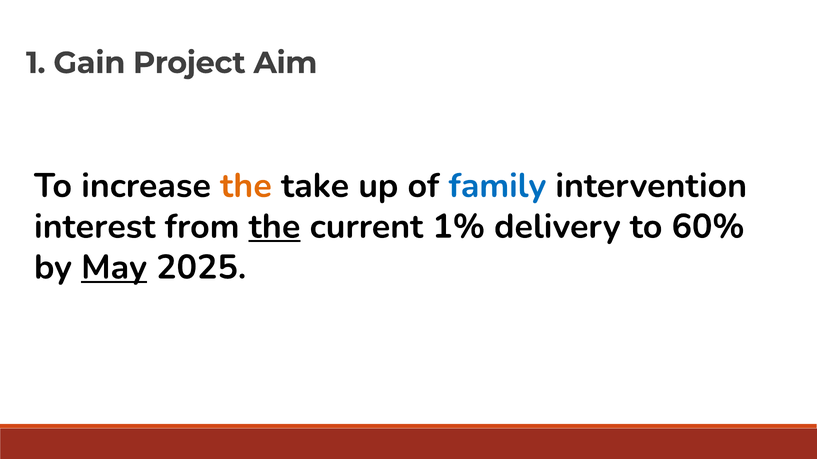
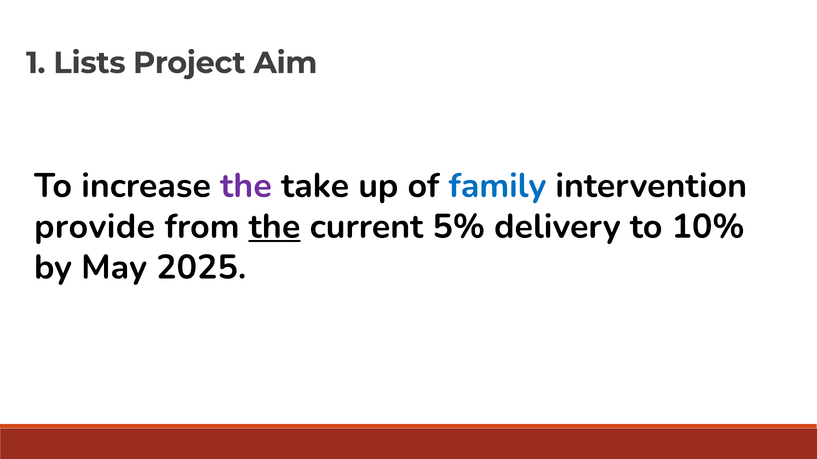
Gain: Gain -> Lists
the at (246, 186) colour: orange -> purple
interest: interest -> provide
1%: 1% -> 5%
60%: 60% -> 10%
May underline: present -> none
